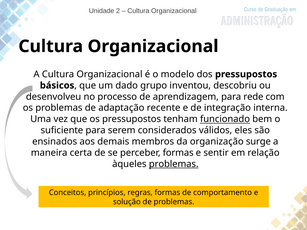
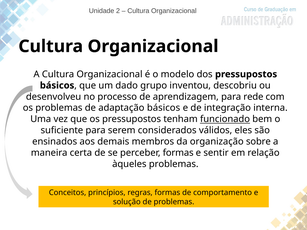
adaptação recente: recente -> básicos
surge: surge -> sobre
problemas at (174, 164) underline: present -> none
